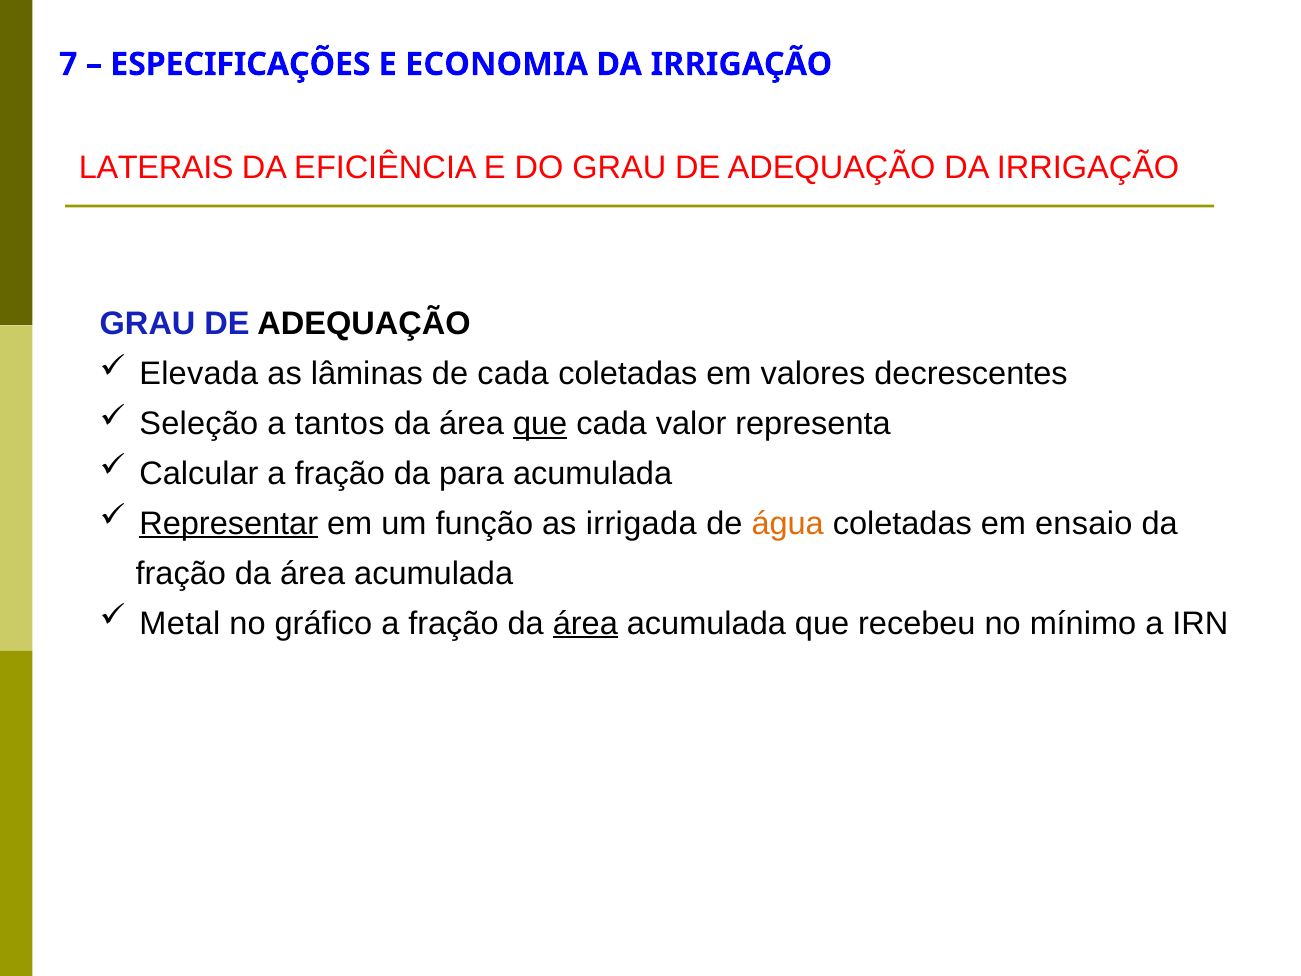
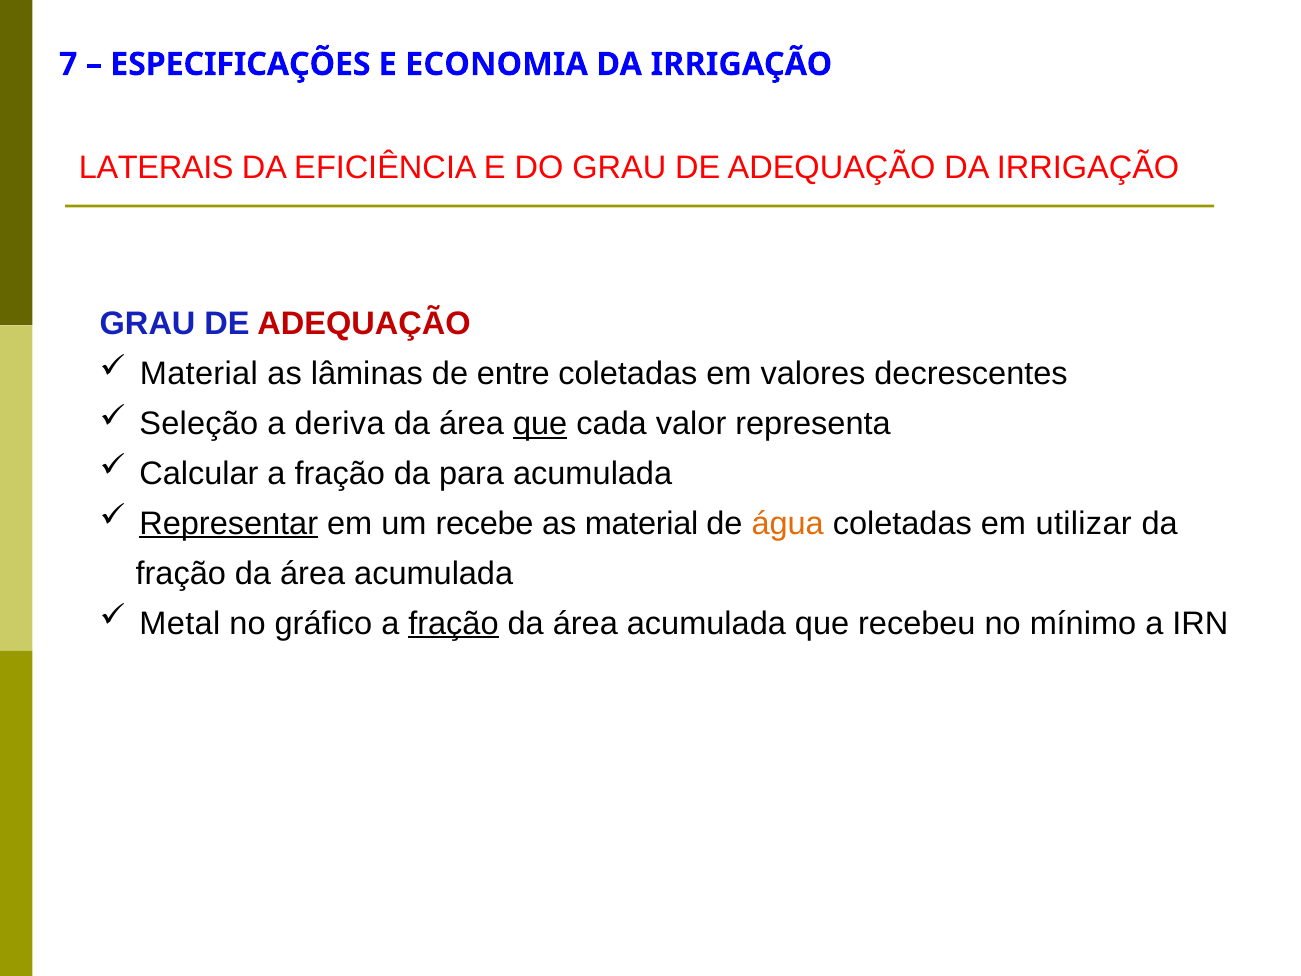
ADEQUAÇÃO at (364, 324) colour: black -> red
Elevada at (199, 374): Elevada -> Material
de cada: cada -> entre
tantos: tantos -> deriva
função: função -> recebe
as irrigada: irrigada -> material
ensaio: ensaio -> utilizar
fração at (453, 623) underline: none -> present
área at (585, 623) underline: present -> none
